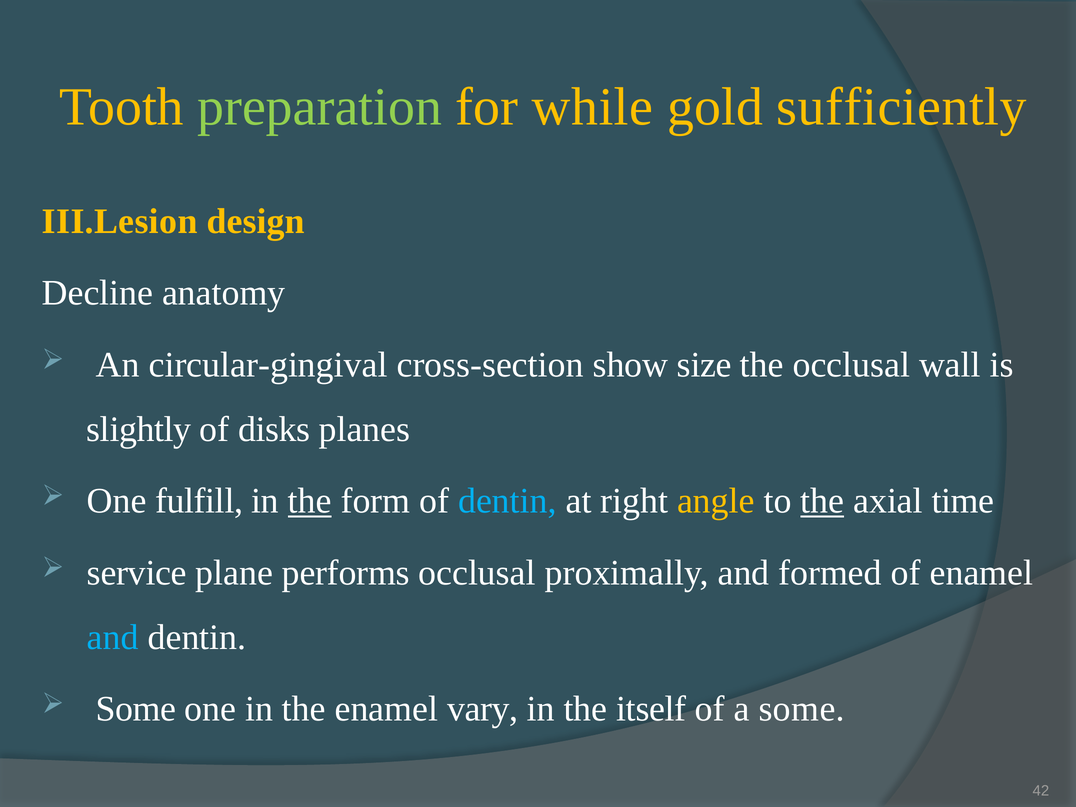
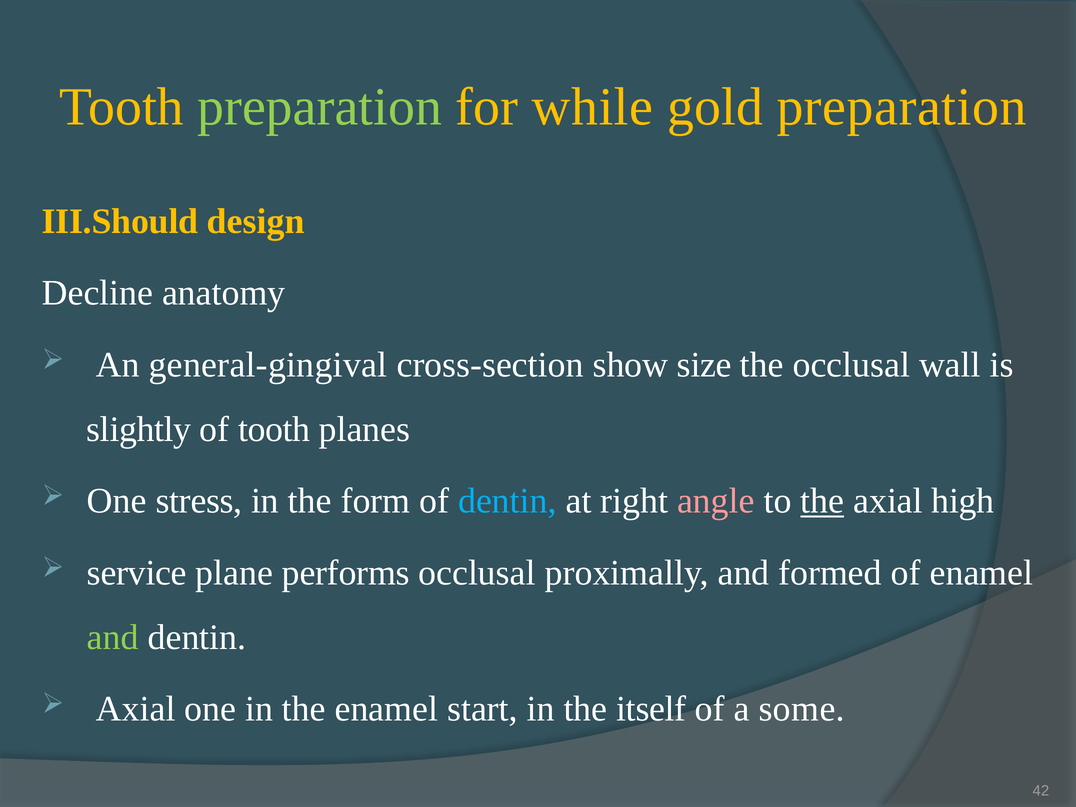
gold sufficiently: sufficiently -> preparation
III.Lesion: III.Lesion -> III.Should
circular-gingival: circular-gingival -> general-gingival
of disks: disks -> tooth
fulfill: fulfill -> stress
the at (310, 501) underline: present -> none
angle colour: yellow -> pink
time: time -> high
and at (113, 637) colour: light blue -> light green
Some at (136, 709): Some -> Axial
vary: vary -> start
